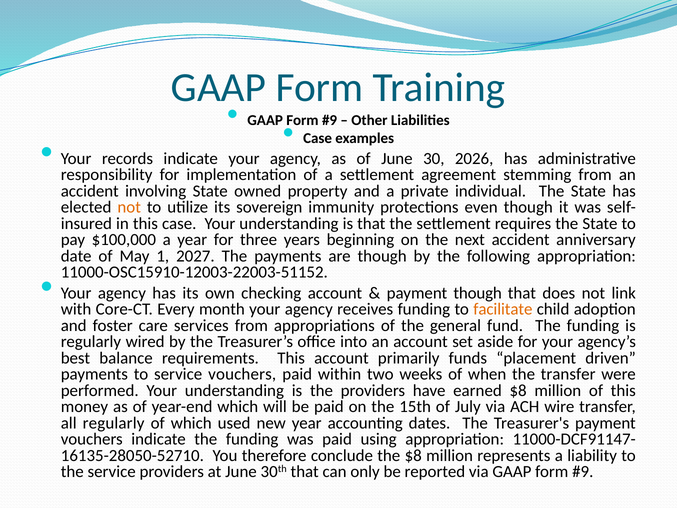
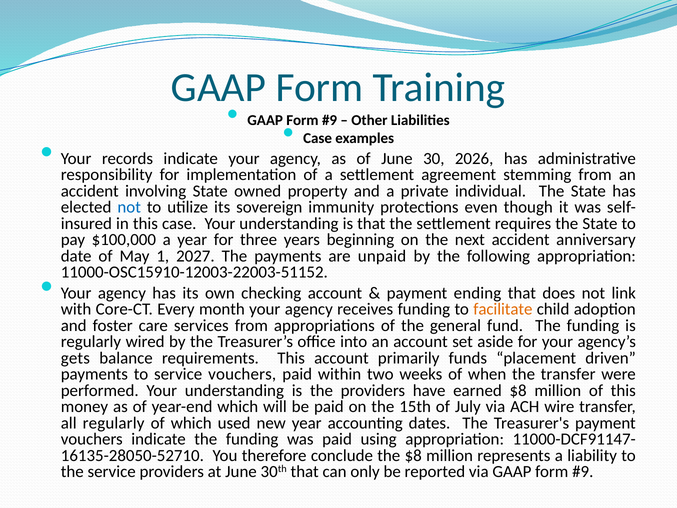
not at (129, 207) colour: orange -> blue
are though: though -> unpaid
payment though: though -> ending
best: best -> gets
